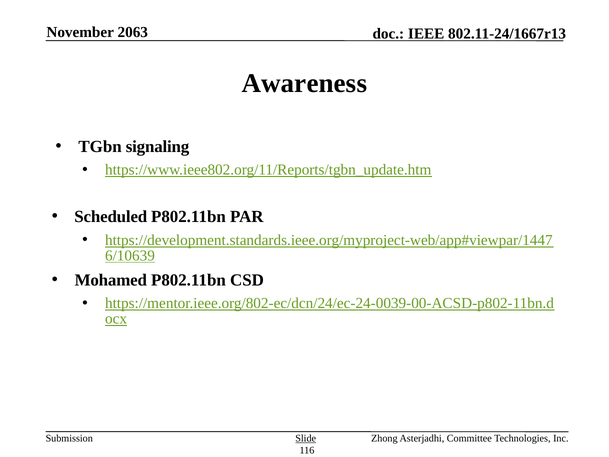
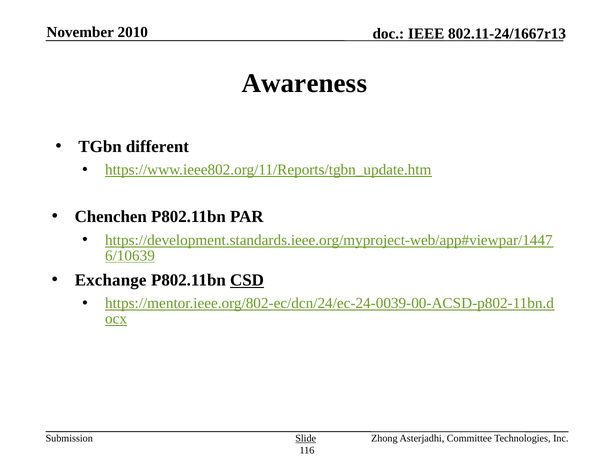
2063: 2063 -> 2010
signaling: signaling -> different
Scheduled: Scheduled -> Chenchen
Mohamed: Mohamed -> Exchange
CSD underline: none -> present
